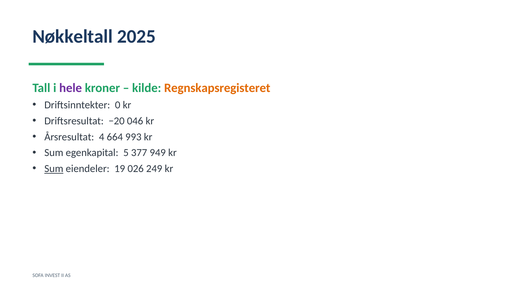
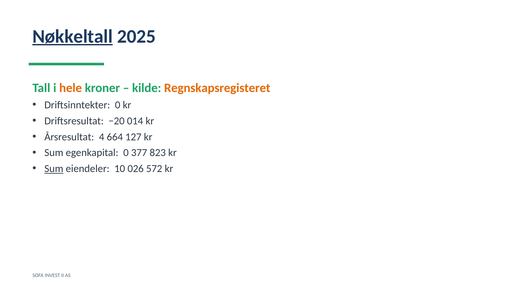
Nøkkeltall underline: none -> present
hele colour: purple -> orange
046: 046 -> 014
993: 993 -> 127
egenkapital 5: 5 -> 0
949: 949 -> 823
19: 19 -> 10
249: 249 -> 572
